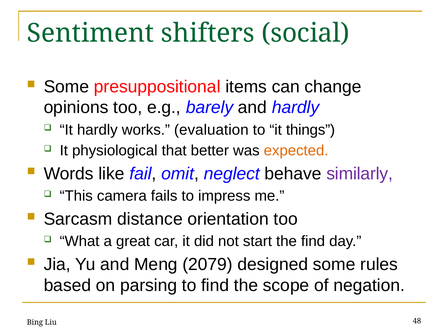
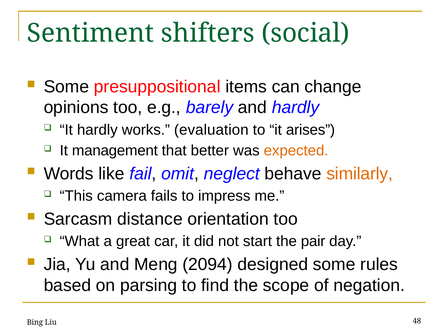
things: things -> arises
physiological: physiological -> management
similarly colour: purple -> orange
the find: find -> pair
2079: 2079 -> 2094
